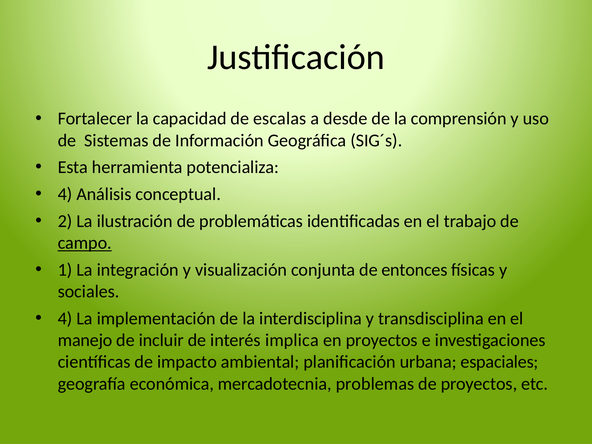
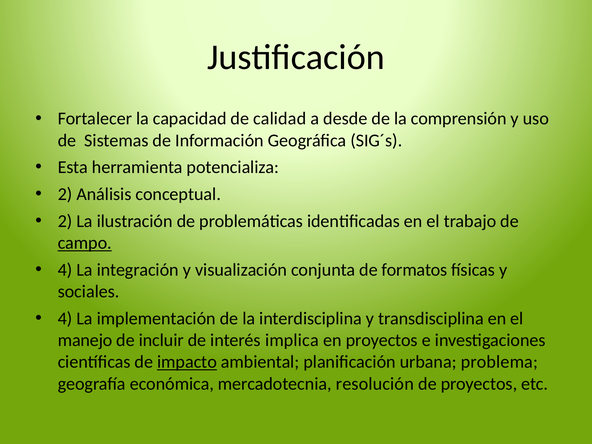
escalas: escalas -> calidad
4 at (65, 194): 4 -> 2
1 at (65, 270): 1 -> 4
entonces: entonces -> formatos
impacto underline: none -> present
espaciales: espaciales -> problema
problemas: problemas -> resolución
